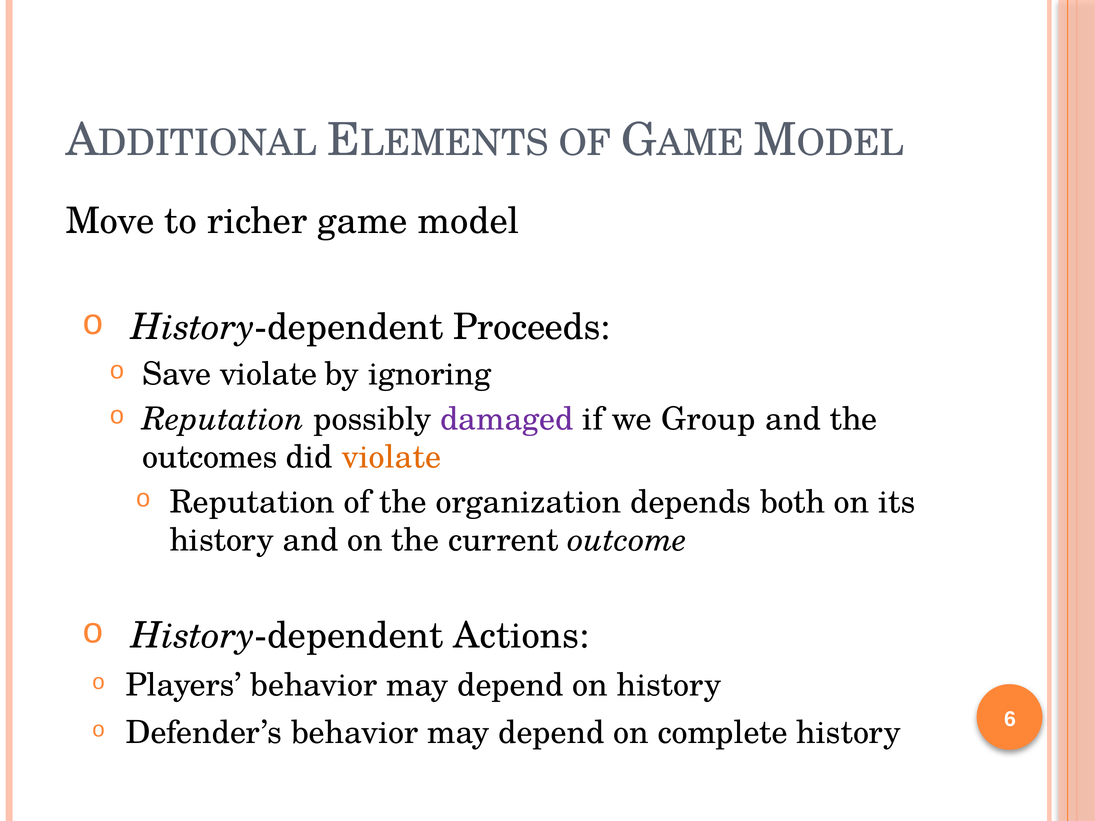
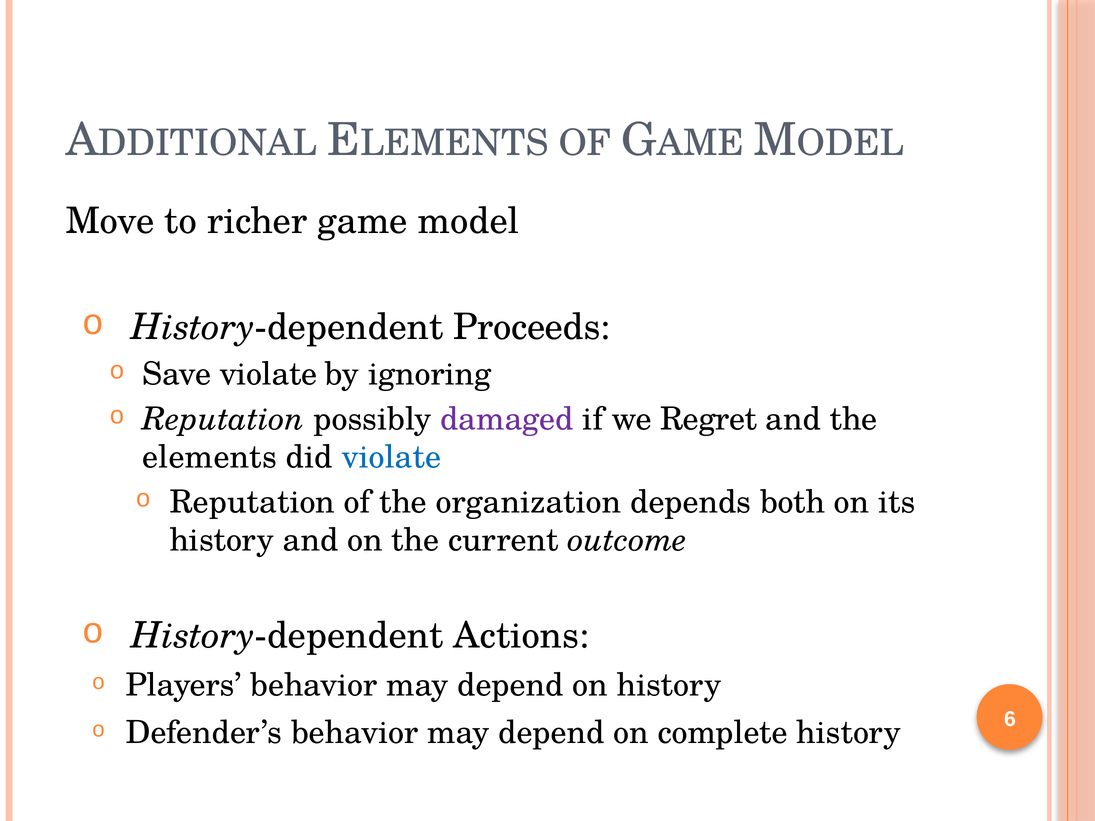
Group: Group -> Regret
outcomes: outcomes -> elements
violate at (391, 458) colour: orange -> blue
